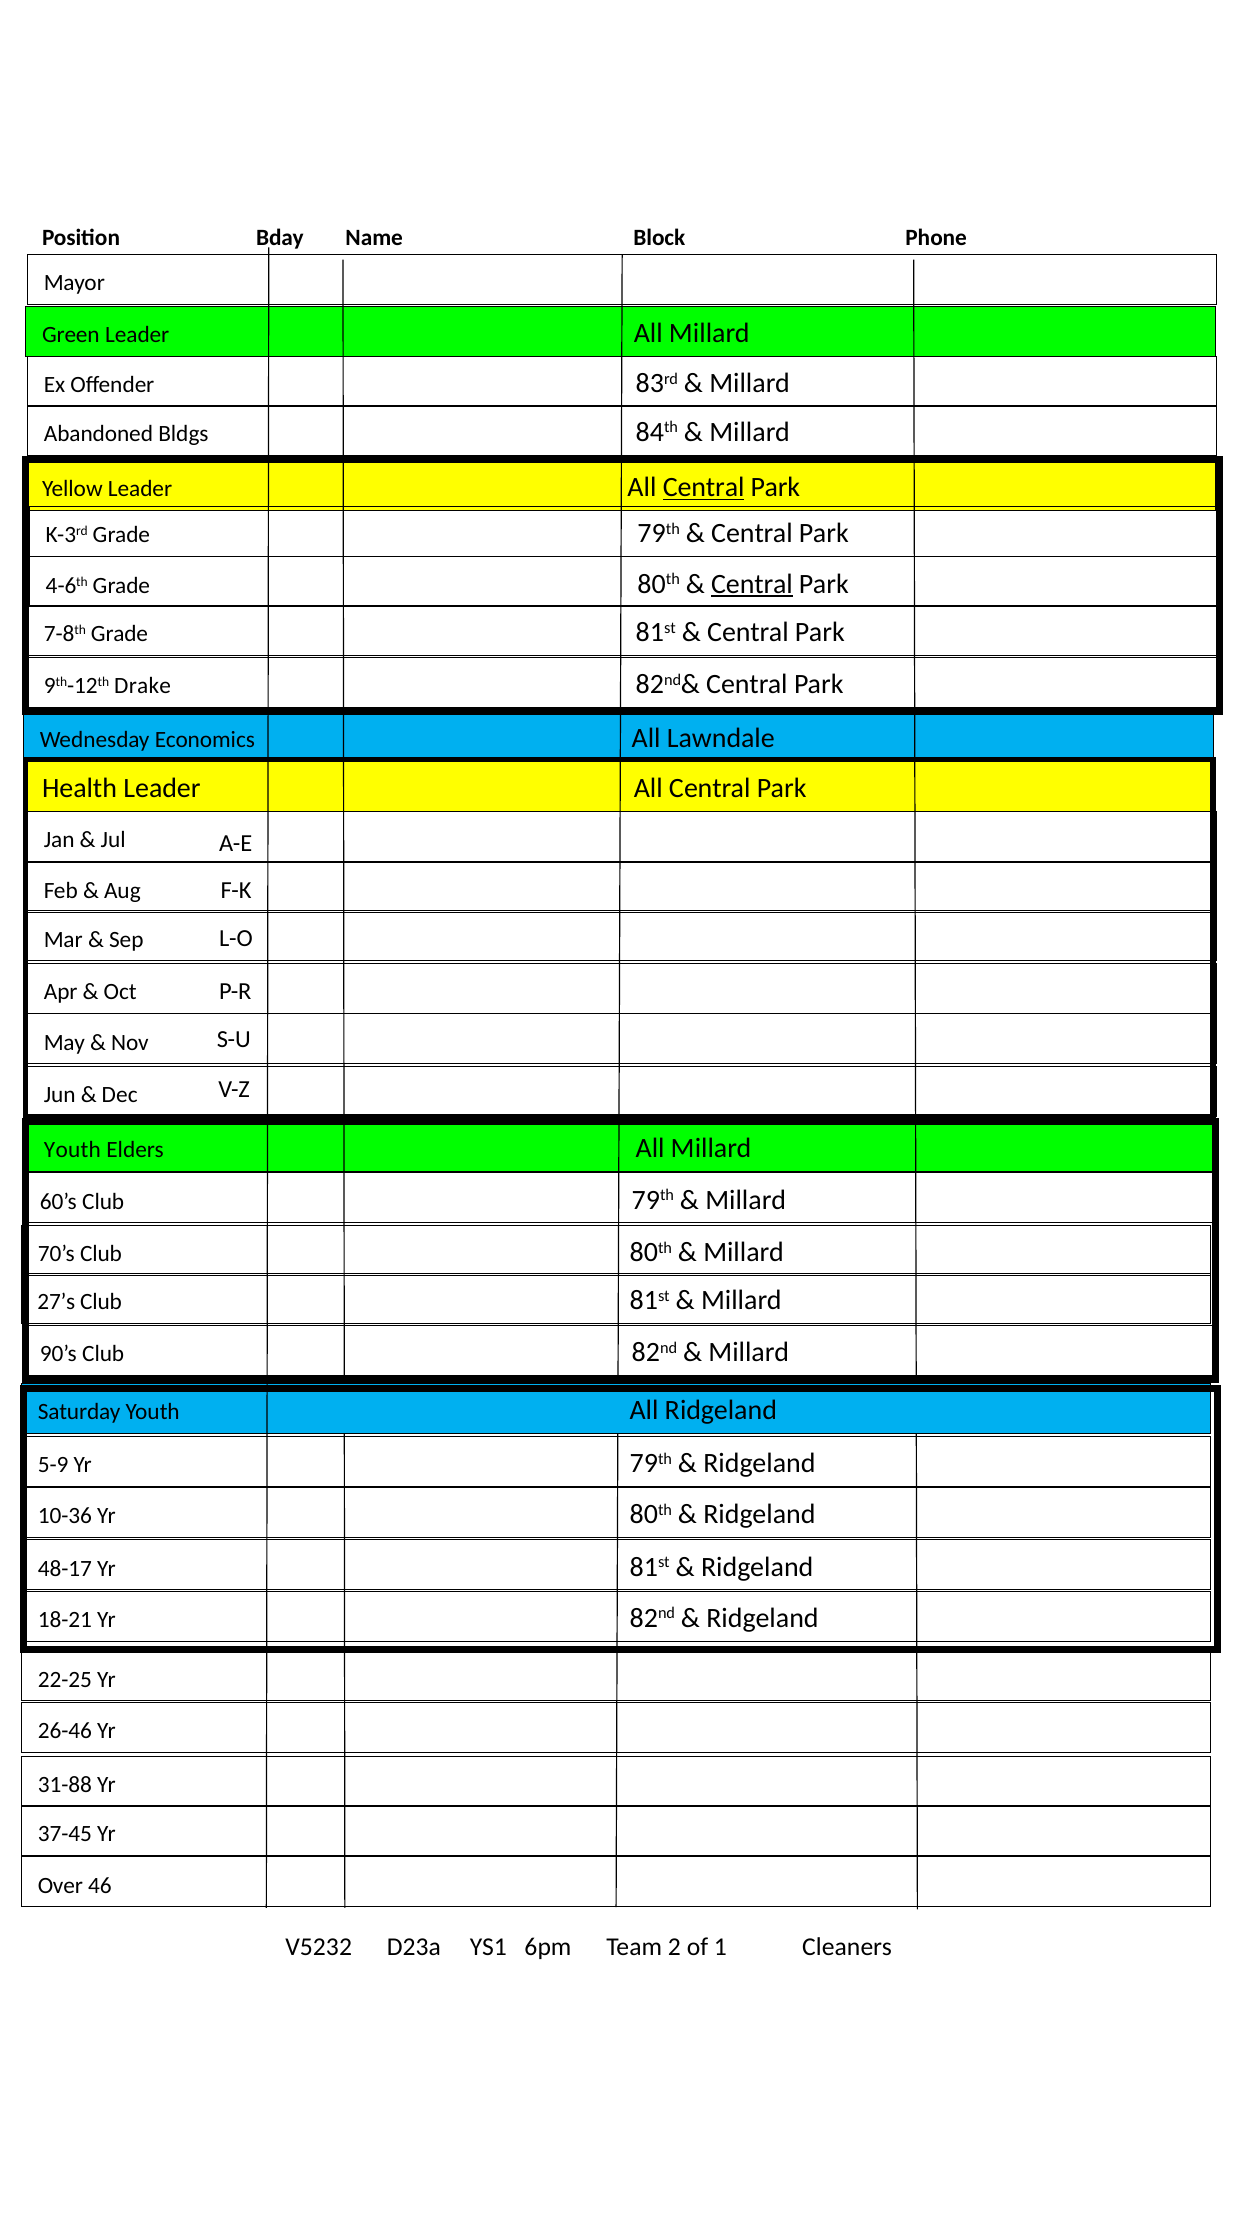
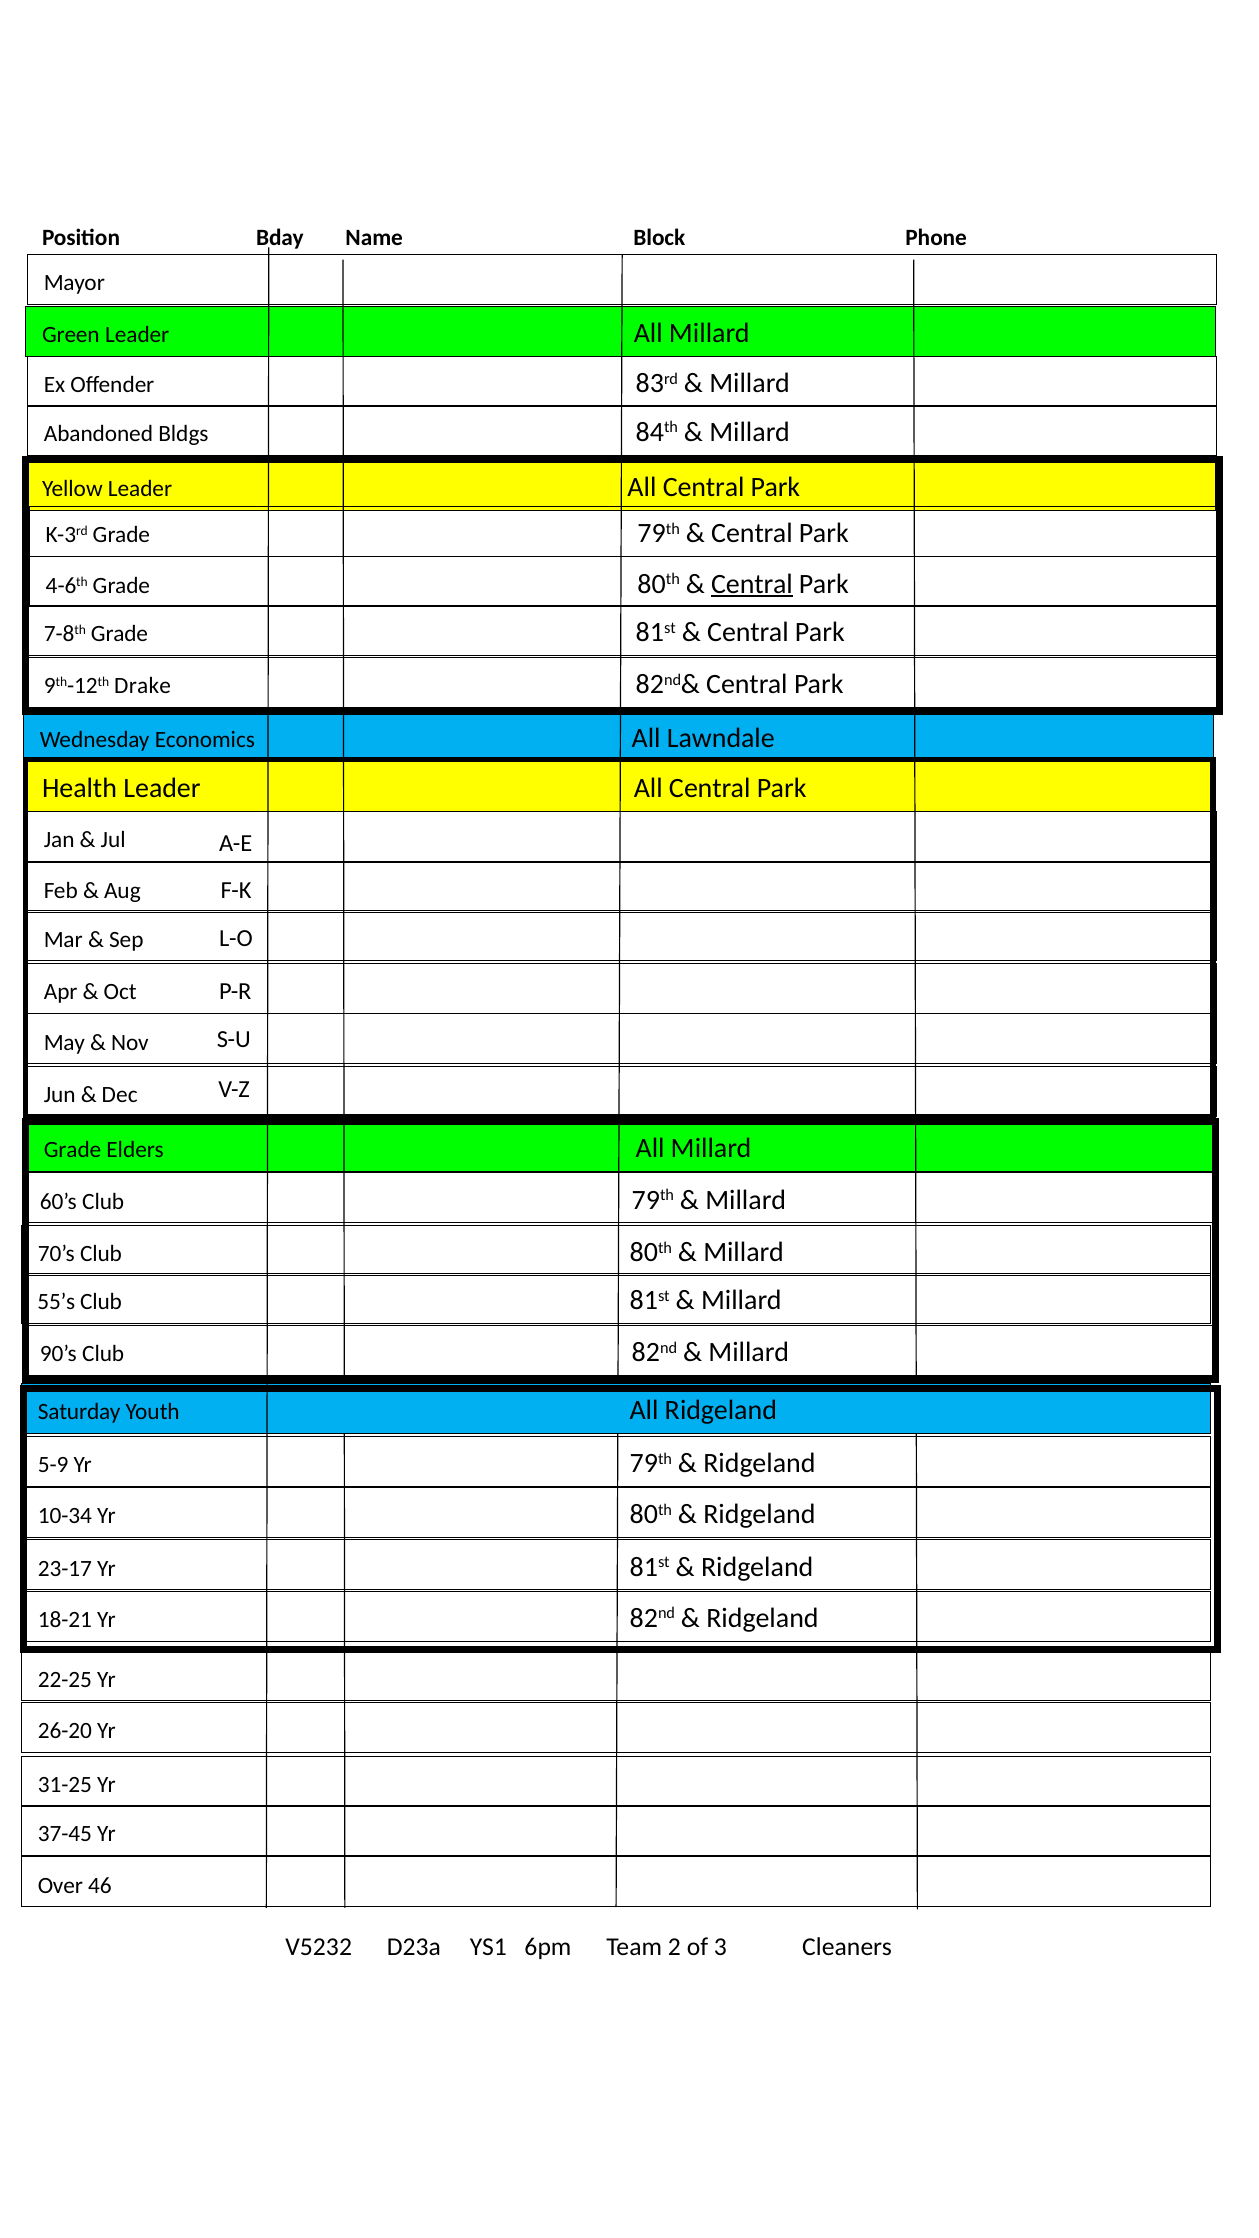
Central at (704, 488) underline: present -> none
Youth at (72, 1150): Youth -> Grade
27’s: 27’s -> 55’s
10-36: 10-36 -> 10-34
48-17: 48-17 -> 23-17
26-46: 26-46 -> 26-20
31-88: 31-88 -> 31-25
1: 1 -> 3
